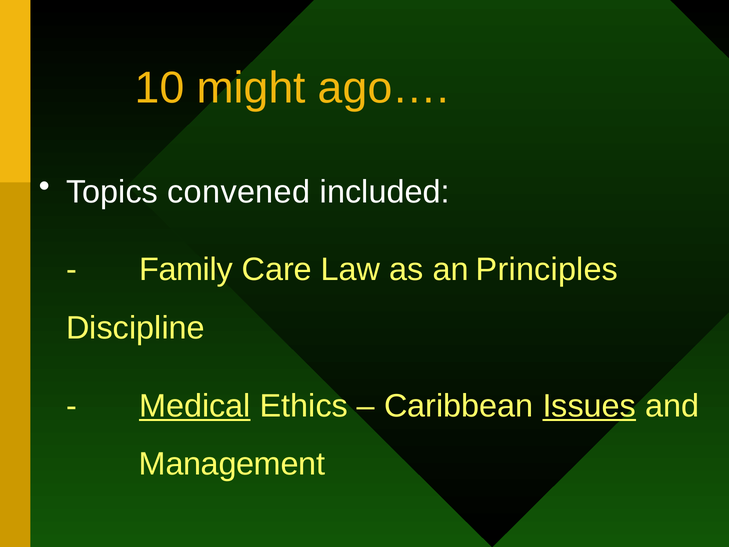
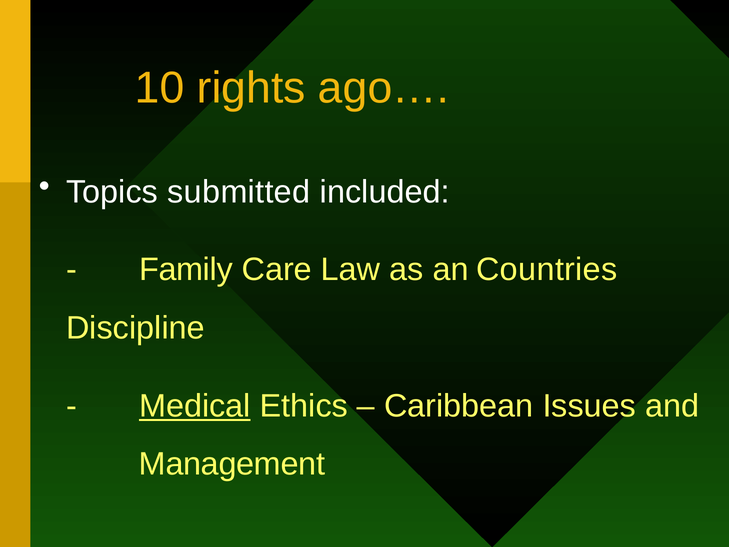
might: might -> rights
convened: convened -> submitted
Principles: Principles -> Countries
Issues underline: present -> none
